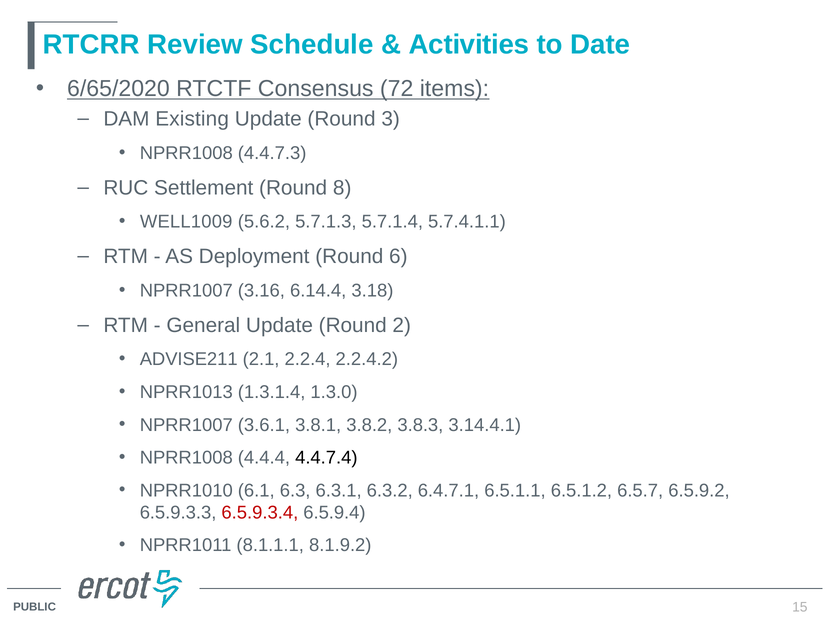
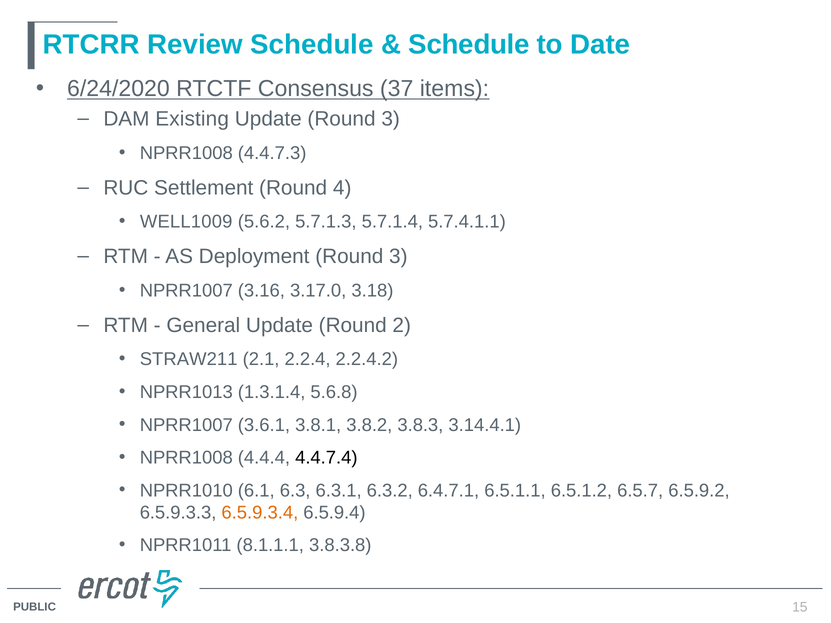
Activities at (469, 45): Activities -> Schedule
6/65/2020: 6/65/2020 -> 6/24/2020
72: 72 -> 37
8: 8 -> 4
Deployment Round 6: 6 -> 3
6.14.4: 6.14.4 -> 3.17.0
ADVISE211: ADVISE211 -> STRAW211
1.3.0: 1.3.0 -> 5.6.8
6.5.9.3.4 colour: red -> orange
8.1.9.2: 8.1.9.2 -> 3.8.3.8
